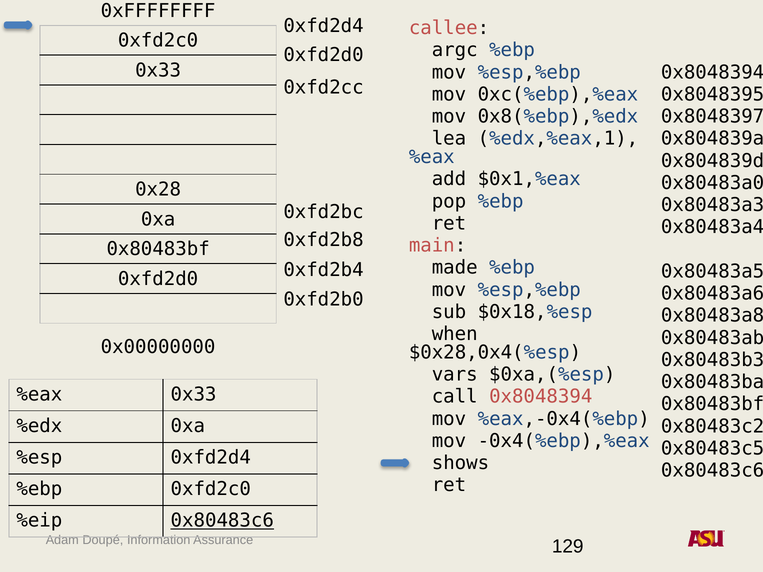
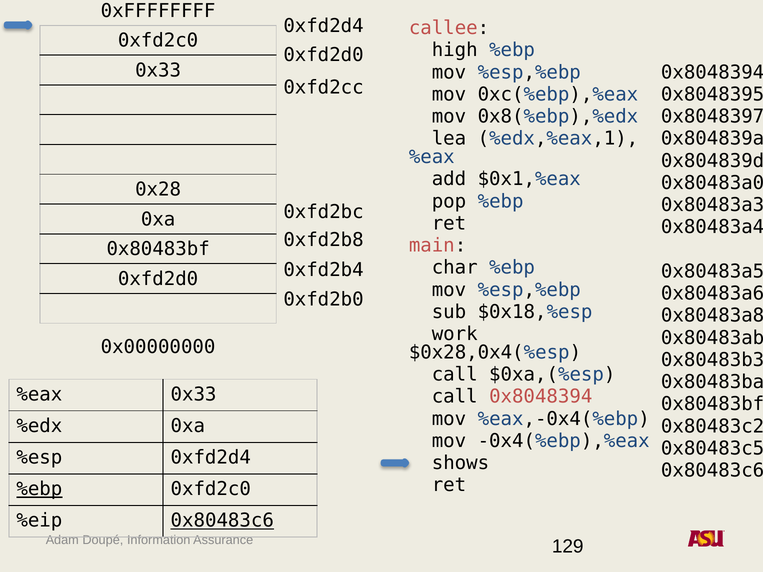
argc: argc -> high
made: made -> char
when: when -> work
vars at (455, 375): vars -> call
%ebp at (39, 489) underline: none -> present
